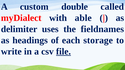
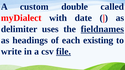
able: able -> date
fieldnames underline: none -> present
storage: storage -> existing
